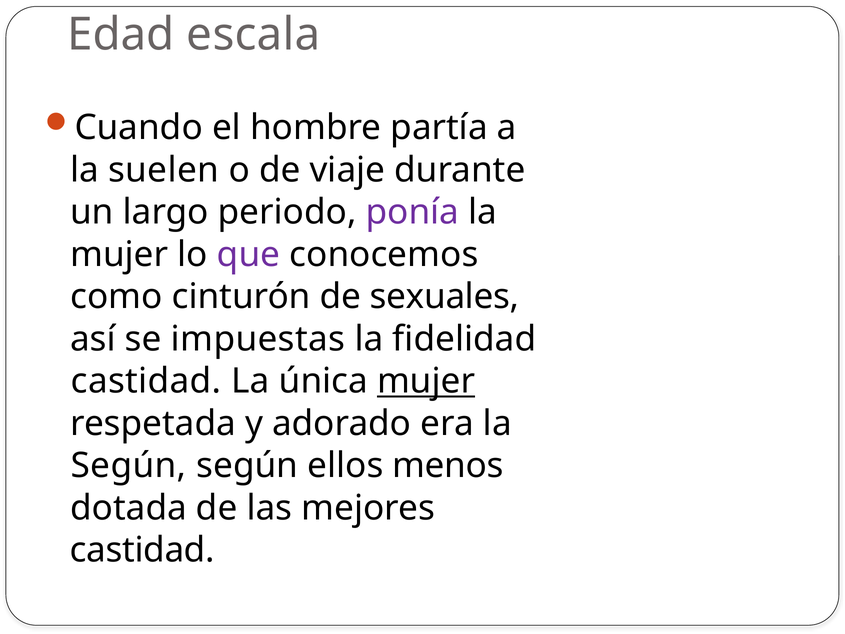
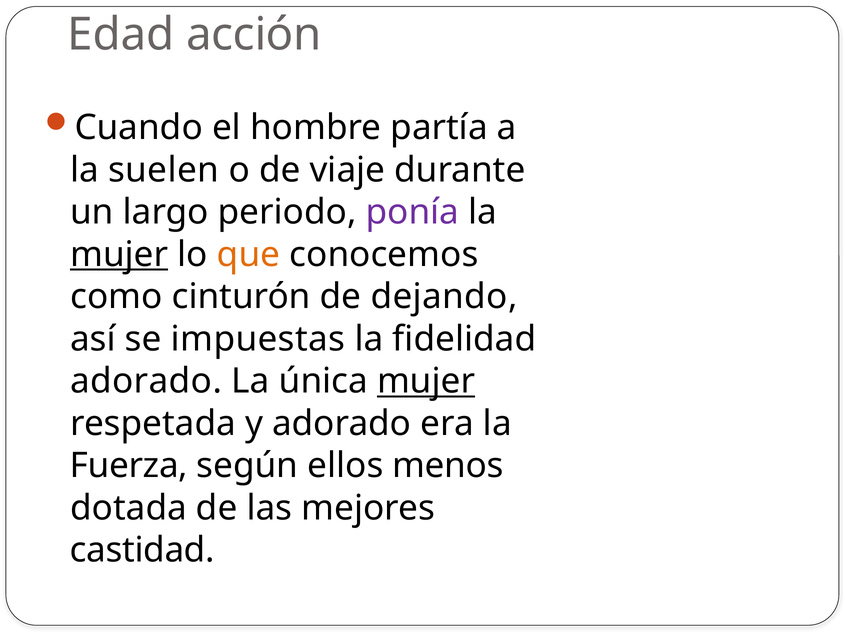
escala: escala -> acción
mujer at (119, 254) underline: none -> present
que colour: purple -> orange
sexuales: sexuales -> dejando
castidad at (146, 381): castidad -> adorado
Según at (129, 466): Según -> Fuerza
